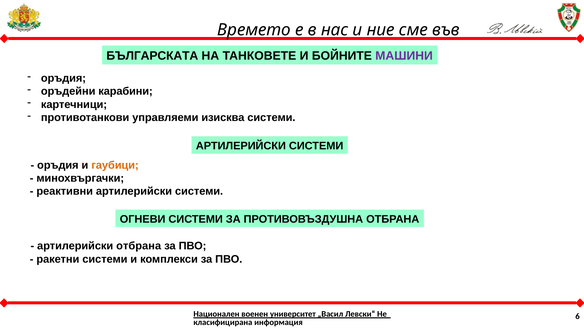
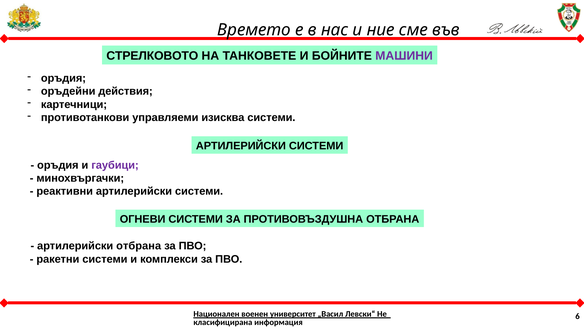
БЪЛГАРСКАТА: БЪЛГАРСКАТА -> СТРЕЛКОВОТО
карабини: карабини -> действия
гаубици colour: orange -> purple
